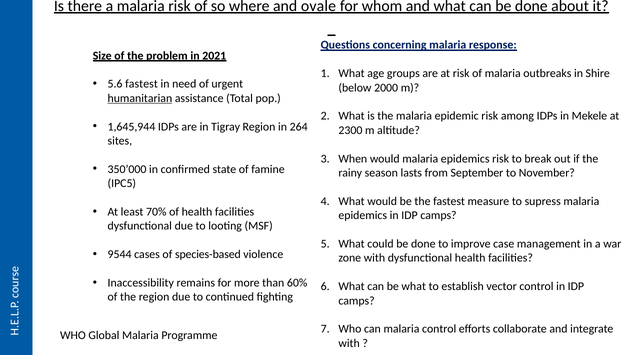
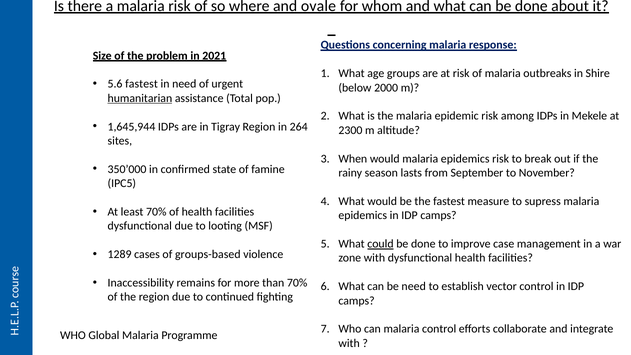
could underline: none -> present
9544: 9544 -> 1289
species-based: species-based -> groups-based
than 60%: 60% -> 70%
be what: what -> need
